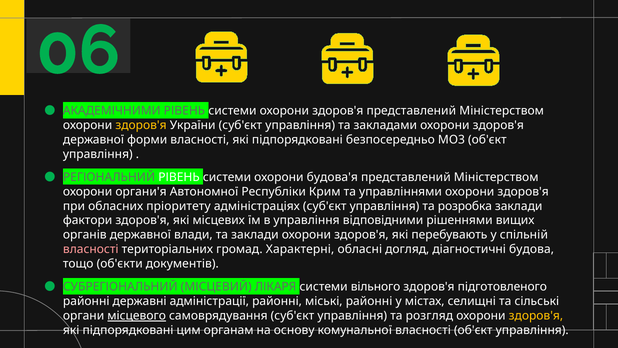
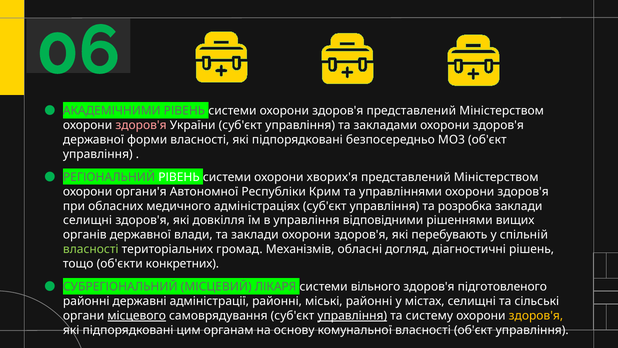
здоров'я at (141, 125) colour: yellow -> pink
будова'я: будова'я -> хворих'я
пріоритету: пріоритету -> медичного
фактори at (88, 220): фактори -> селищні
місцевих: місцевих -> довкілля
власності at (91, 249) colour: pink -> light green
Характерні: Характерні -> Механізмів
будова: будова -> рішень
документів: документів -> конкретних
управління at (352, 315) underline: none -> present
розгляд: розгляд -> систему
